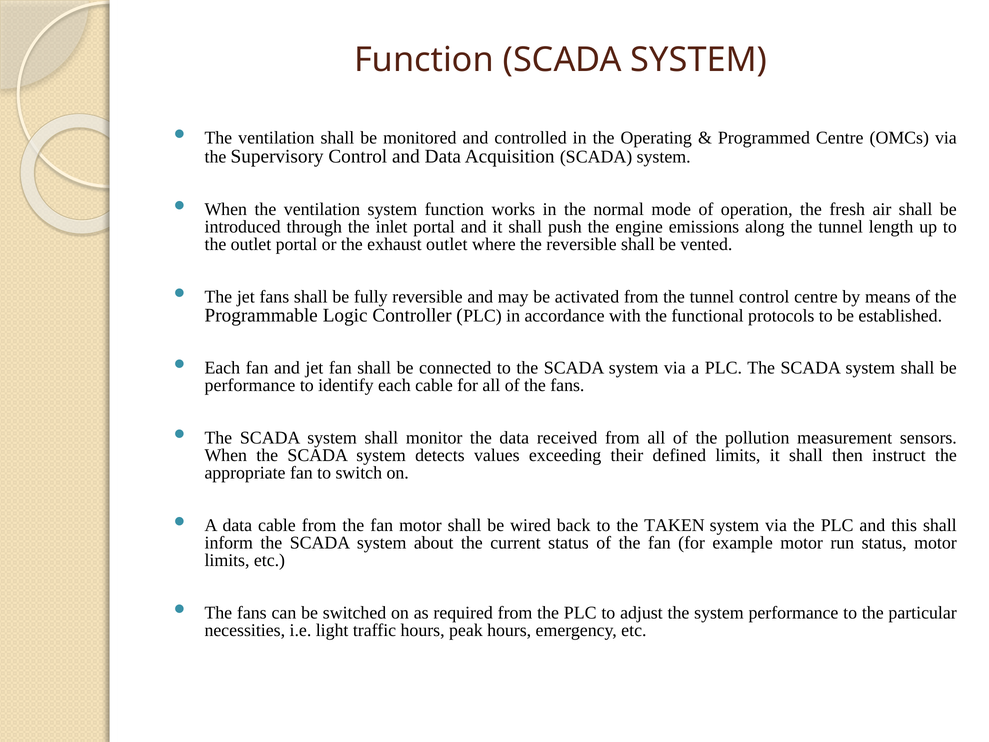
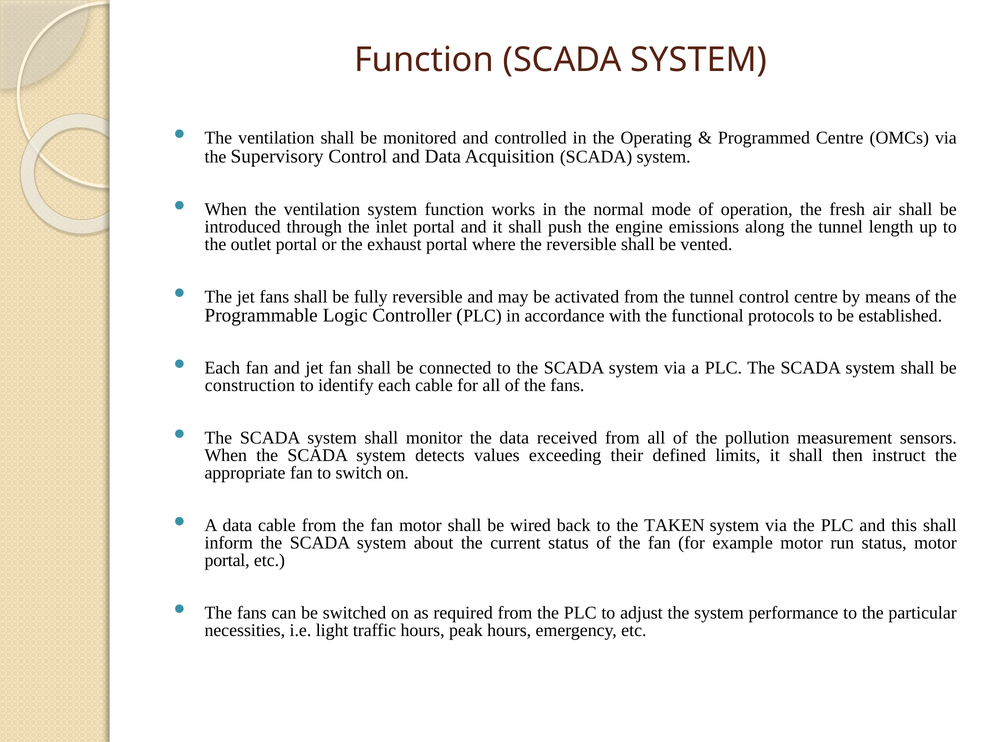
exhaust outlet: outlet -> portal
performance at (250, 385): performance -> construction
limits at (227, 560): limits -> portal
